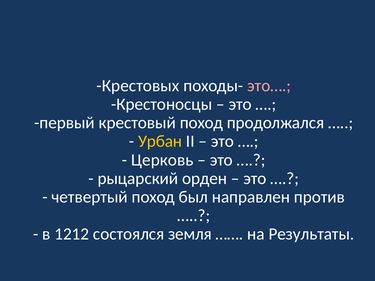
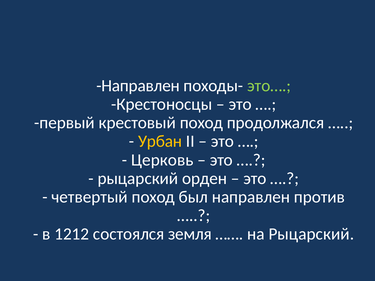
Крестовых at (138, 86): Крестовых -> Направлен
это… colour: pink -> light green
на Результаты: Результаты -> Рыцарский
